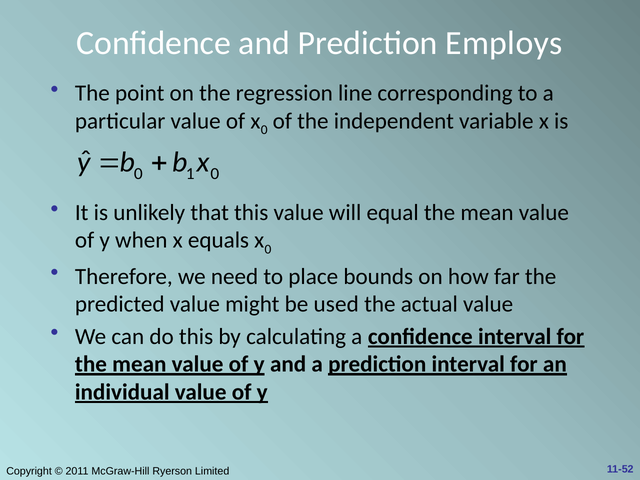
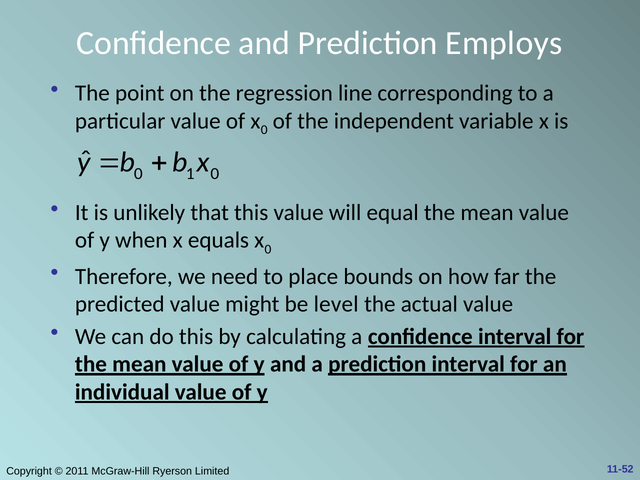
used: used -> level
